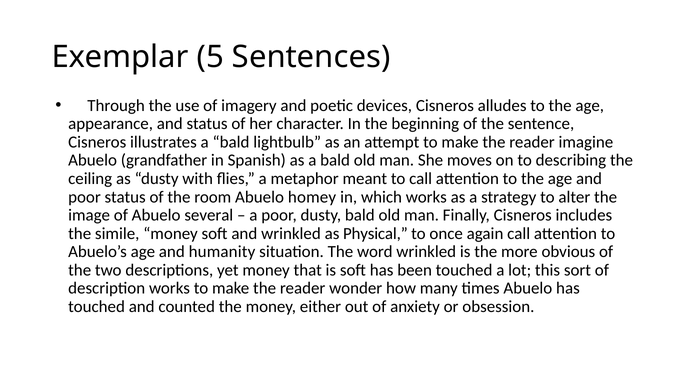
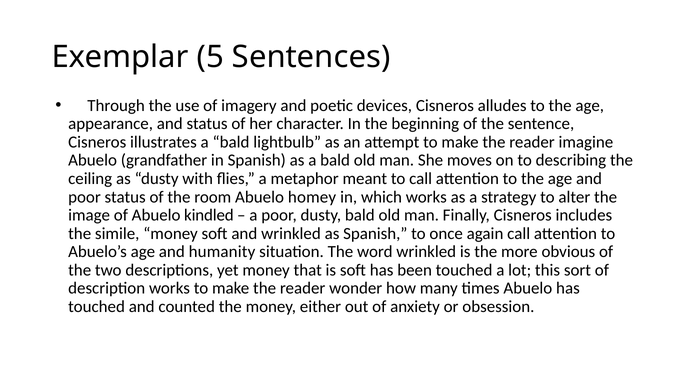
several: several -> kindled
as Physical: Physical -> Spanish
